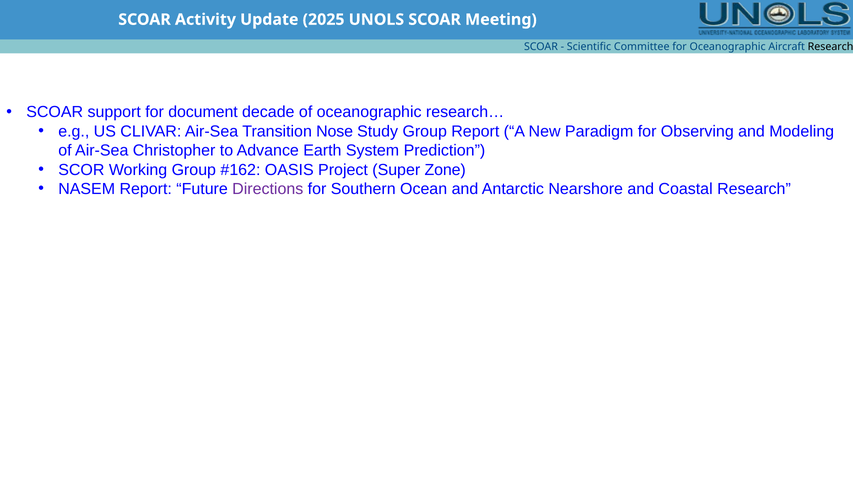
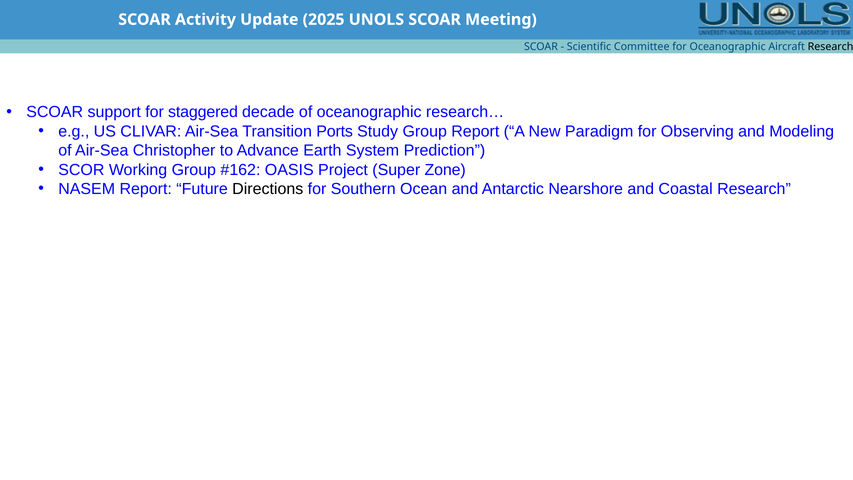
document: document -> staggered
Nose: Nose -> Ports
Directions colour: purple -> black
